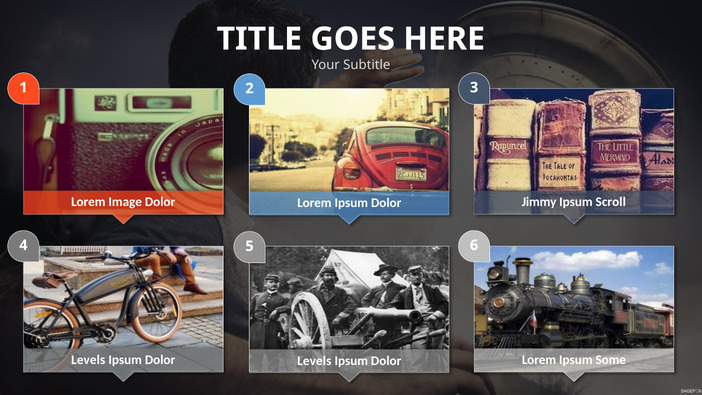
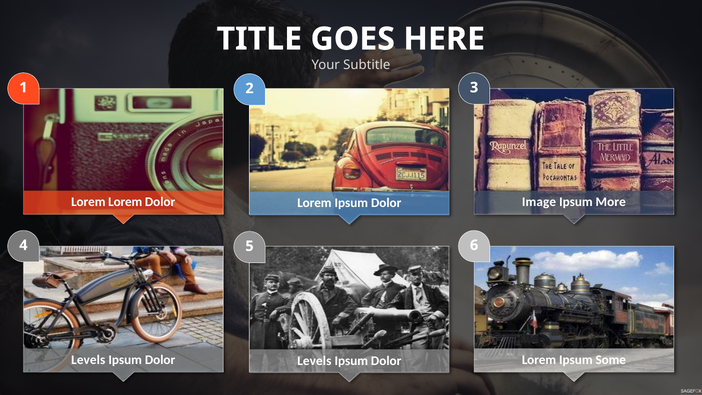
Lorem Image: Image -> Lorem
Jimmy: Jimmy -> Image
Scroll: Scroll -> More
